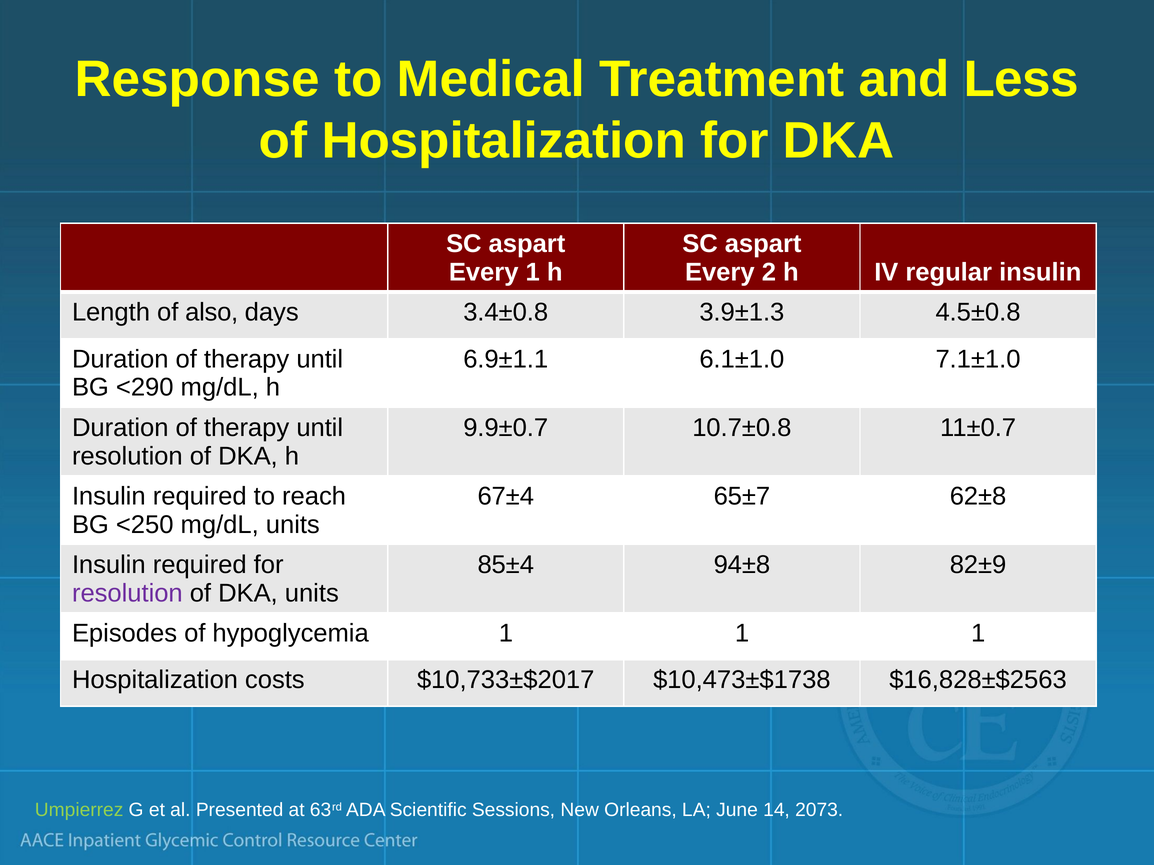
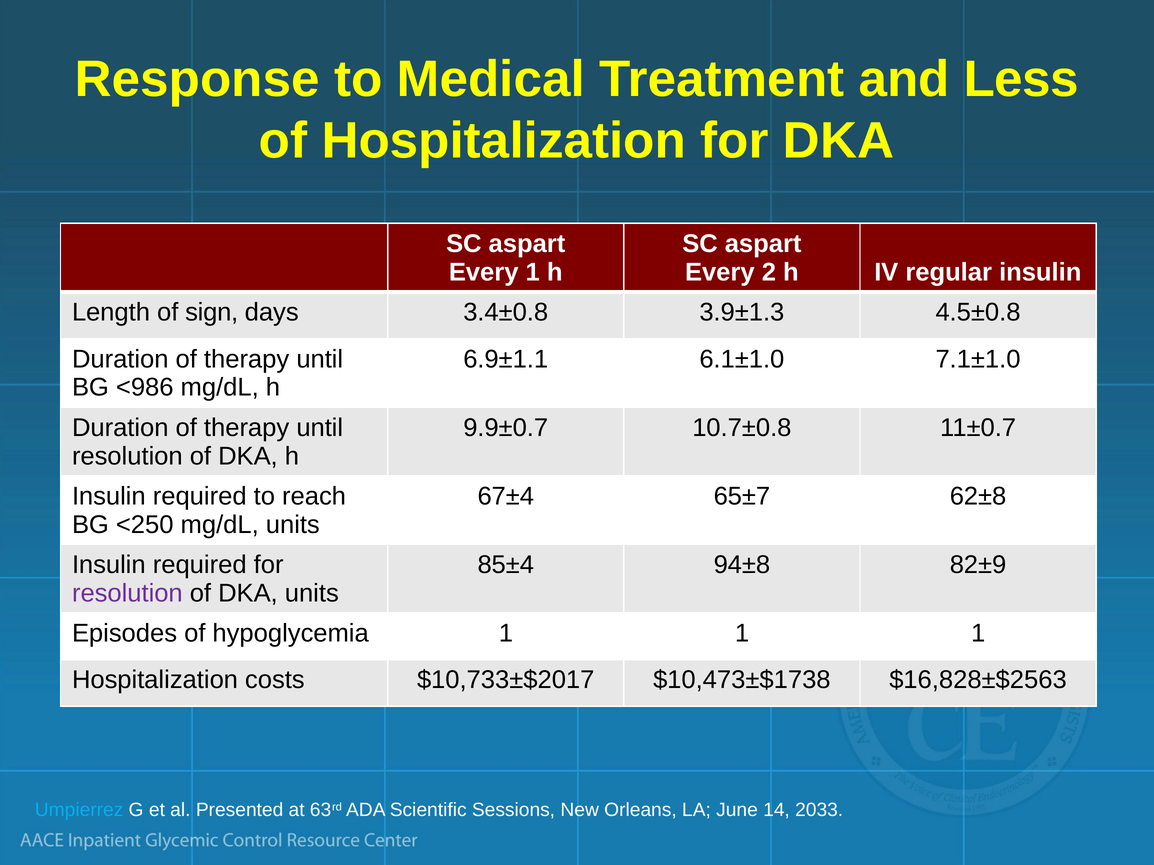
also: also -> sign
<290: <290 -> <986
Umpierrez colour: light green -> light blue
2073: 2073 -> 2033
